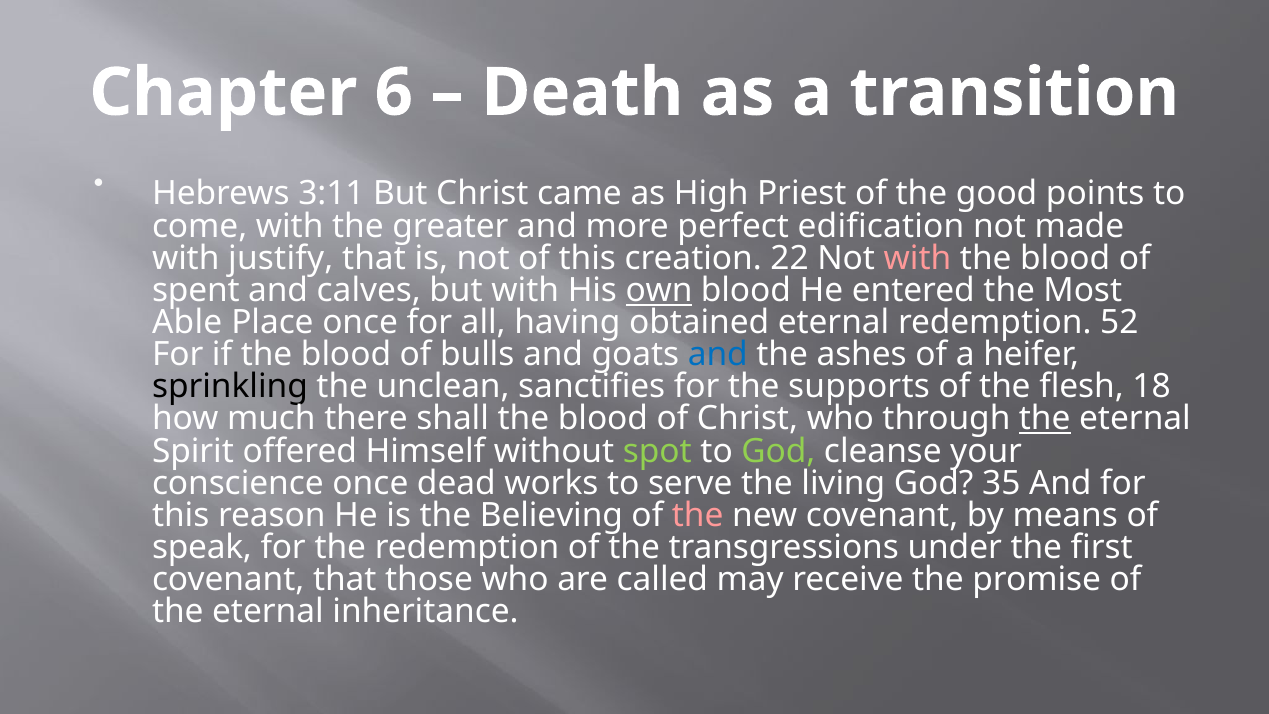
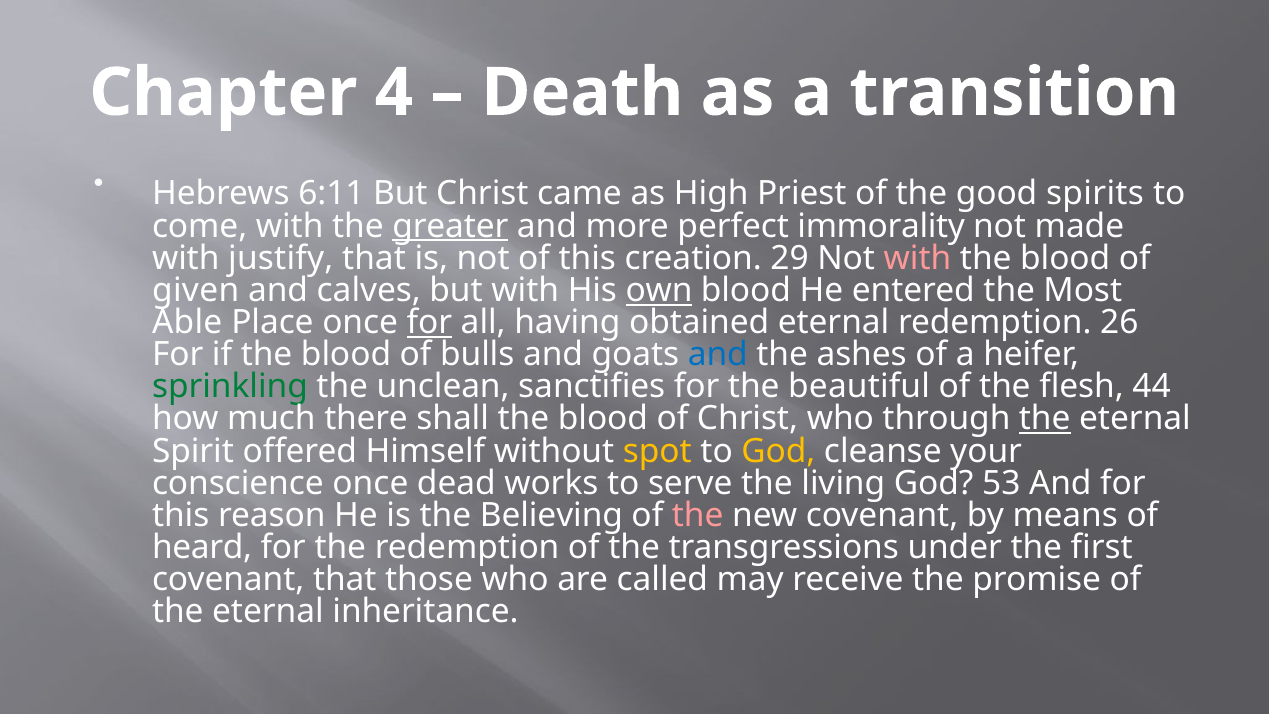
6: 6 -> 4
3:11: 3:11 -> 6:11
points: points -> spirits
greater underline: none -> present
edification: edification -> immorality
22: 22 -> 29
spent: spent -> given
for at (429, 322) underline: none -> present
52: 52 -> 26
sprinkling colour: black -> green
supports: supports -> beautiful
18: 18 -> 44
spot colour: light green -> yellow
God at (778, 451) colour: light green -> yellow
35: 35 -> 53
speak: speak -> heard
